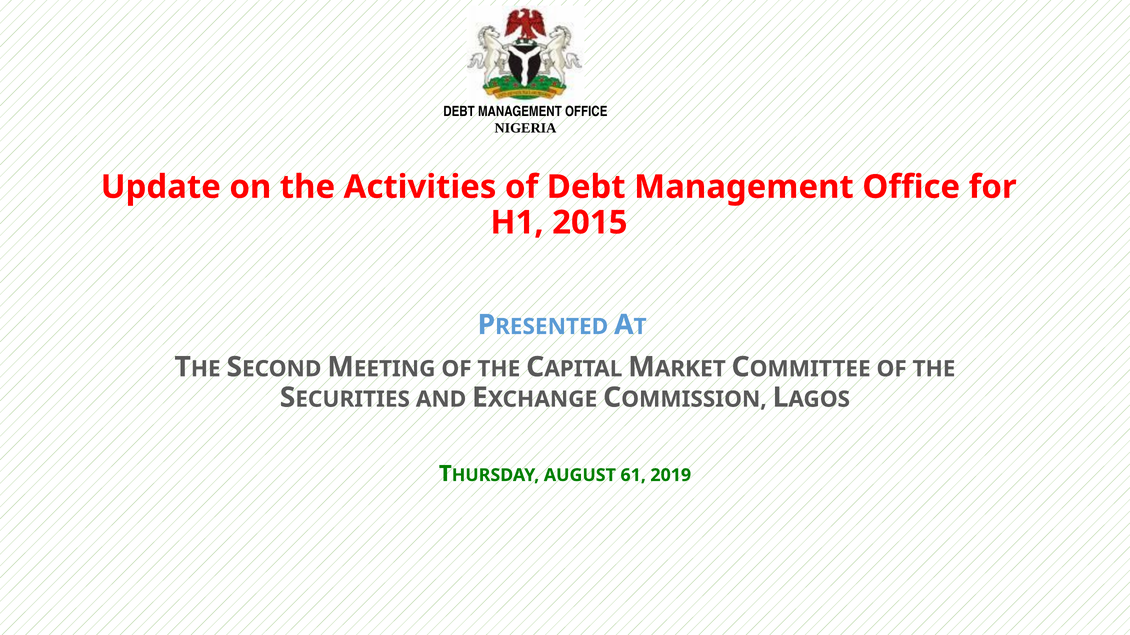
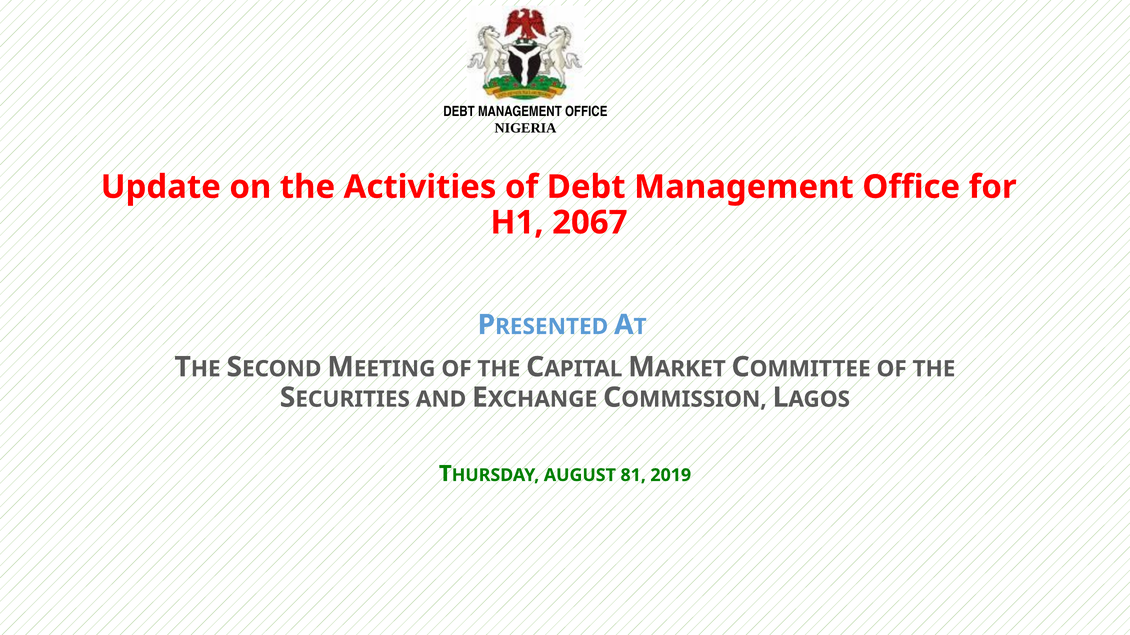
2015: 2015 -> 2067
61: 61 -> 81
